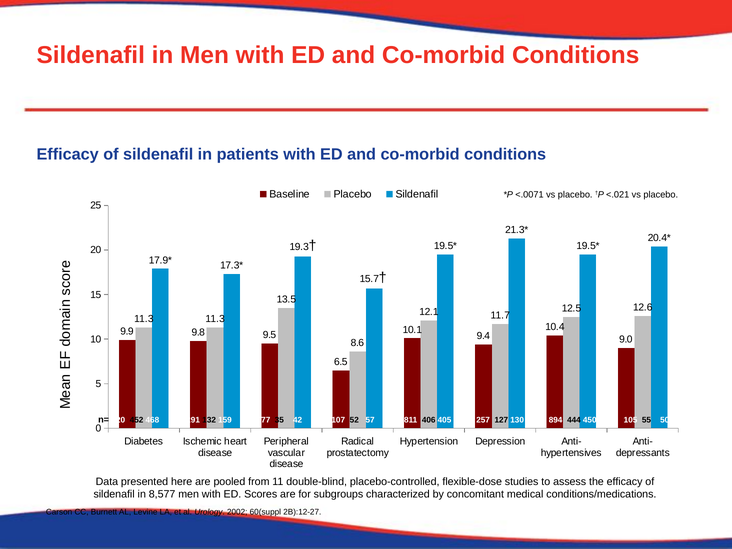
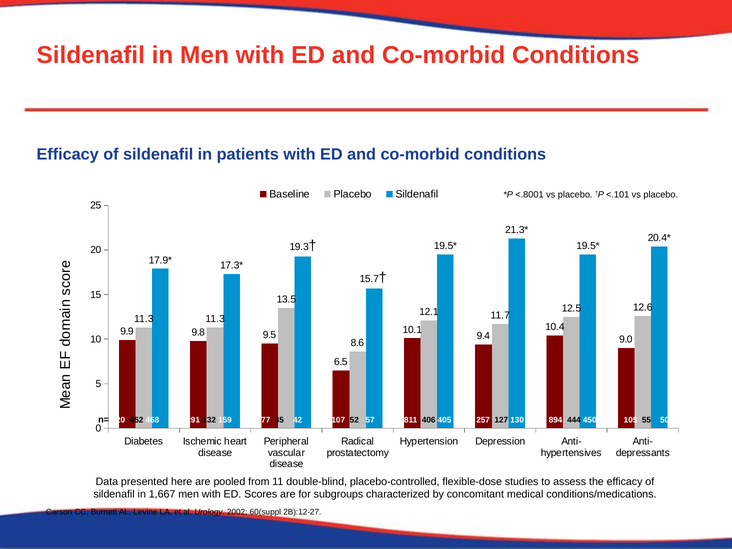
<.0071: <.0071 -> <.8001
<.021: <.021 -> <.101
8,577: 8,577 -> 1,667
